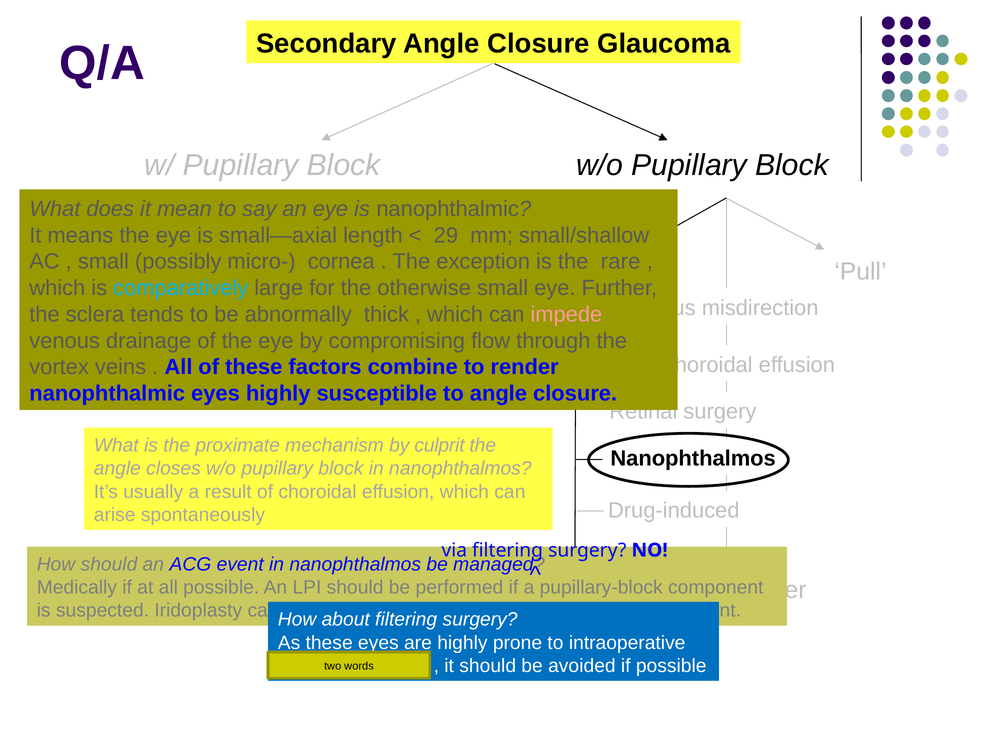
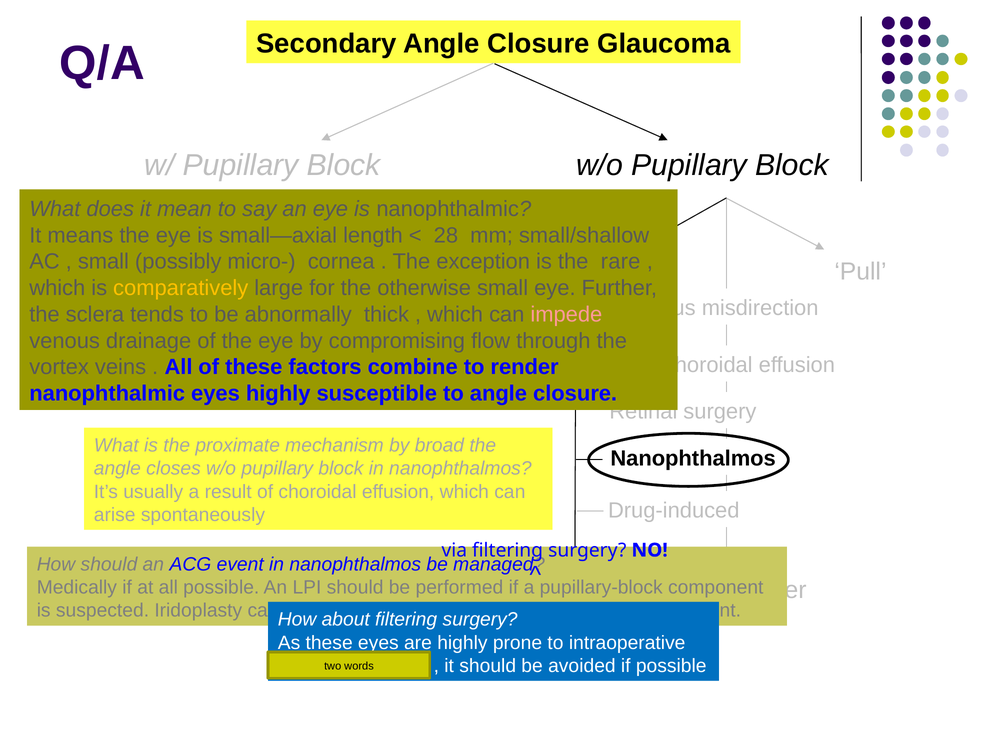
29: 29 -> 28
comparatively colour: light blue -> yellow
culprit: culprit -> broad
